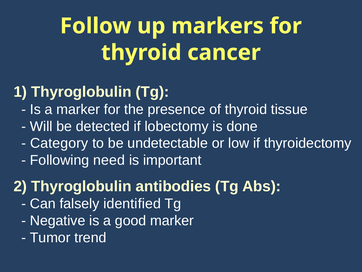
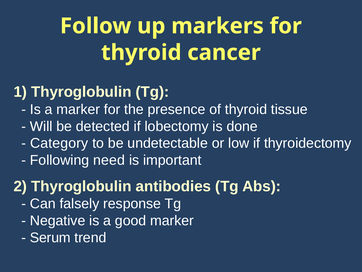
identified: identified -> response
Tumor: Tumor -> Serum
